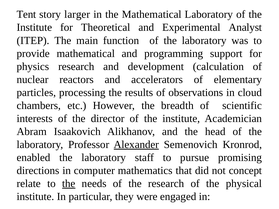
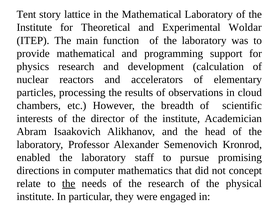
larger: larger -> lattice
Analyst: Analyst -> Woldar
Alexander underline: present -> none
